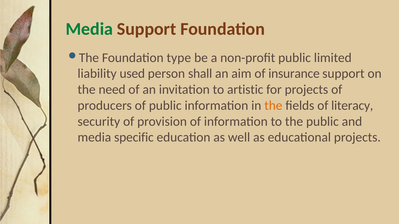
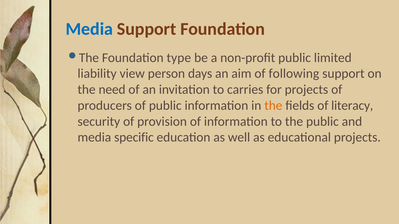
Media at (89, 29) colour: green -> blue
used: used -> view
shall: shall -> days
insurance: insurance -> following
artistic: artistic -> carries
